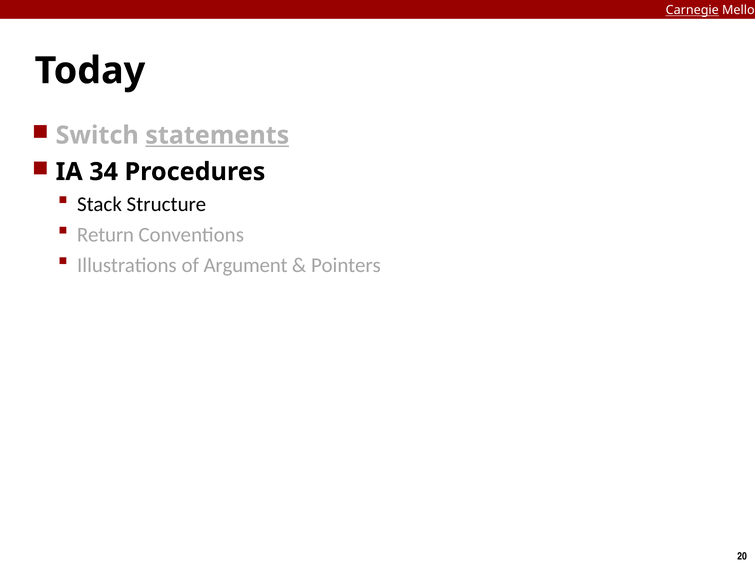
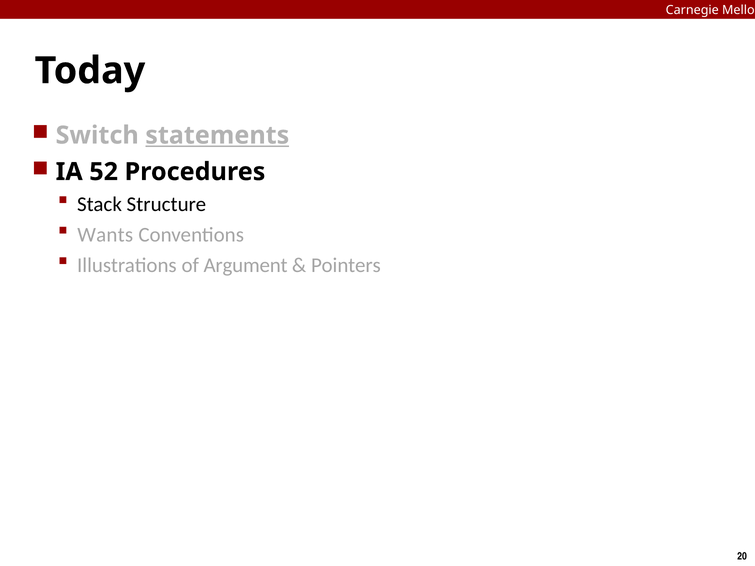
Carnegie underline: present -> none
34: 34 -> 52
Return: Return -> Wants
